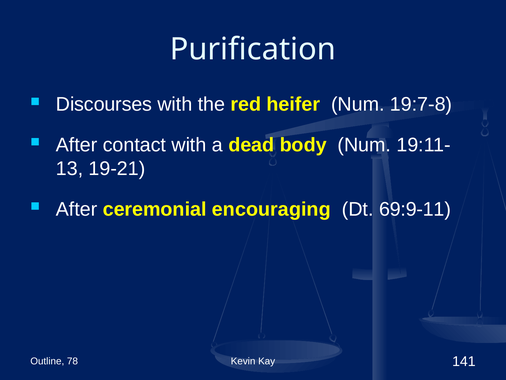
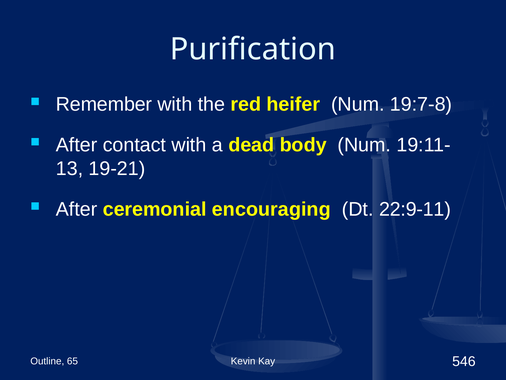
Discourses: Discourses -> Remember
69:9-11: 69:9-11 -> 22:9-11
78: 78 -> 65
141: 141 -> 546
